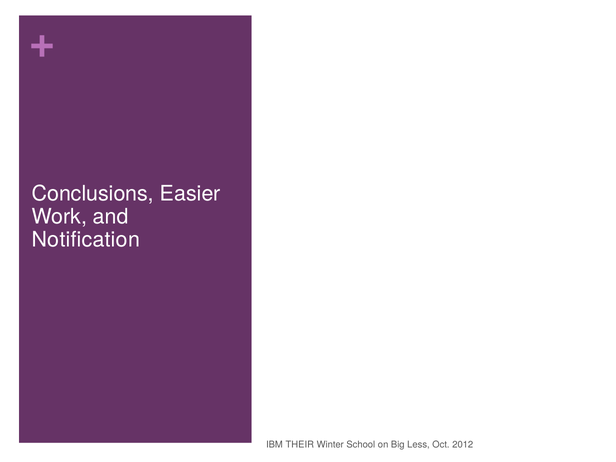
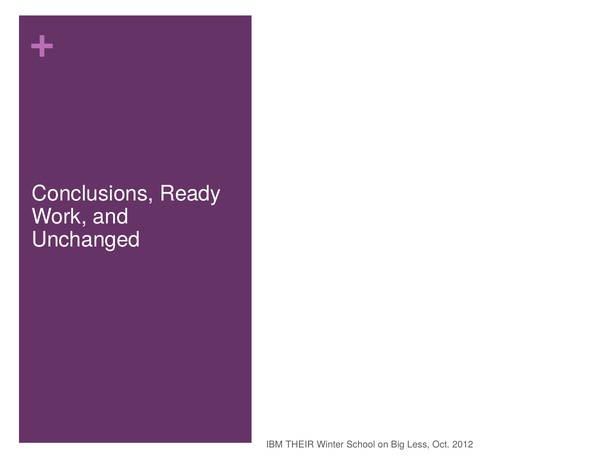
Easier: Easier -> Ready
Notification: Notification -> Unchanged
